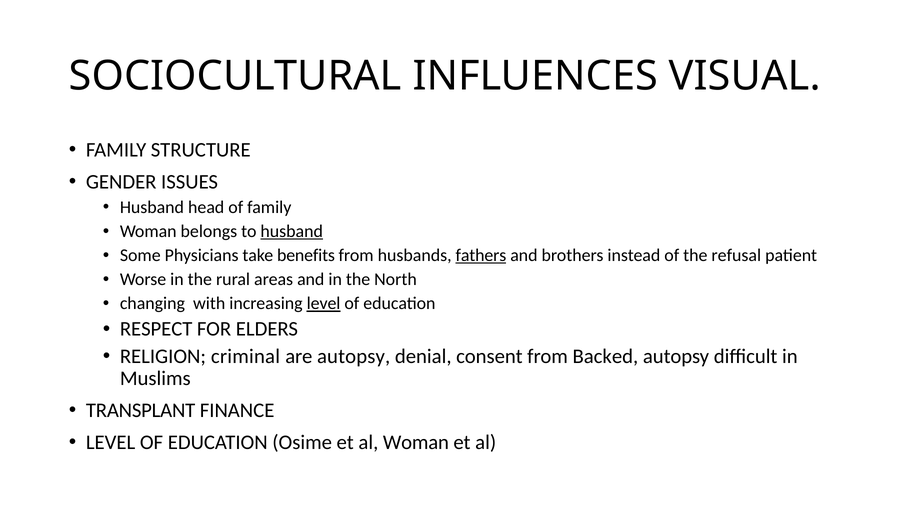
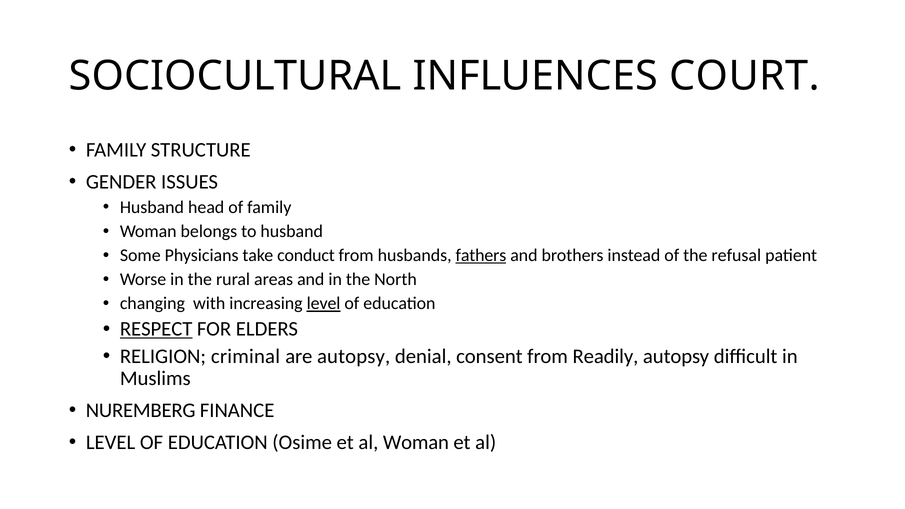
VISUAL: VISUAL -> COURT
husband at (292, 231) underline: present -> none
benefits: benefits -> conduct
RESPECT underline: none -> present
Backed: Backed -> Readily
TRANSPLANT: TRANSPLANT -> NUREMBERG
